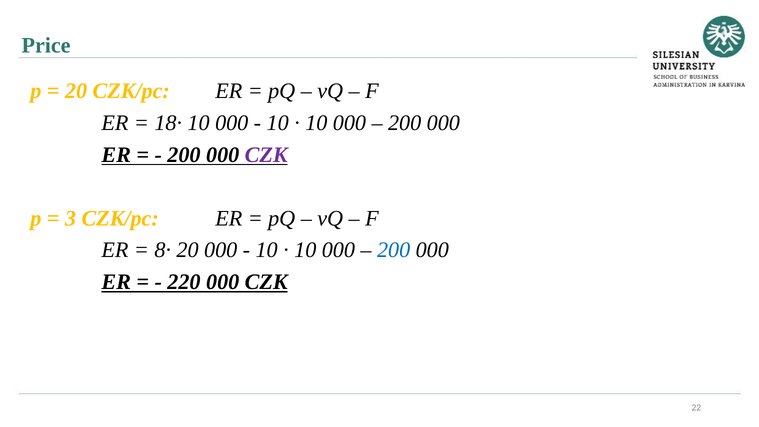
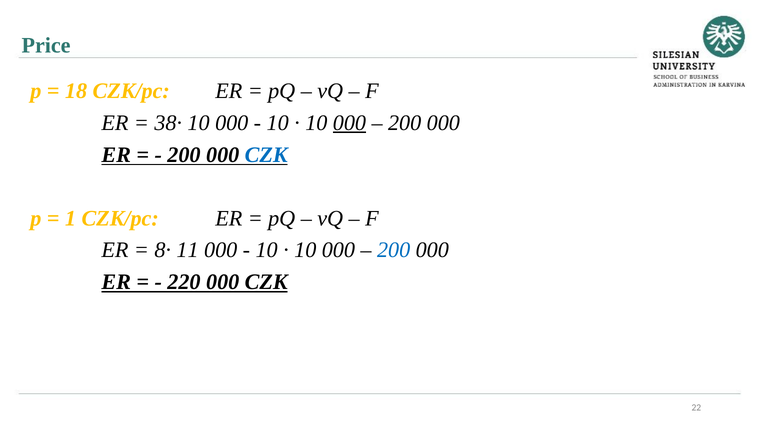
20 at (76, 91): 20 -> 18
18∙: 18∙ -> 38∙
000 at (349, 123) underline: none -> present
CZK at (266, 155) colour: purple -> blue
3: 3 -> 1
8∙ 20: 20 -> 11
